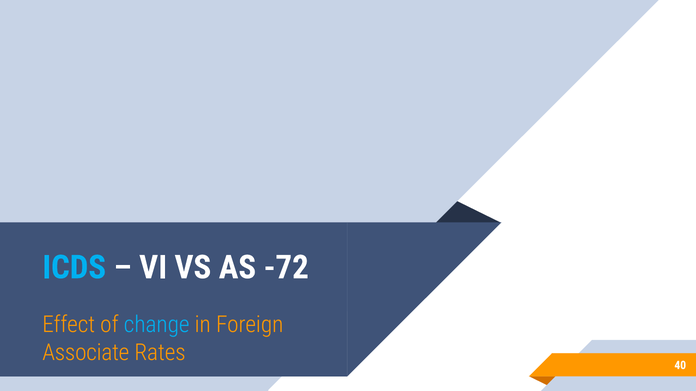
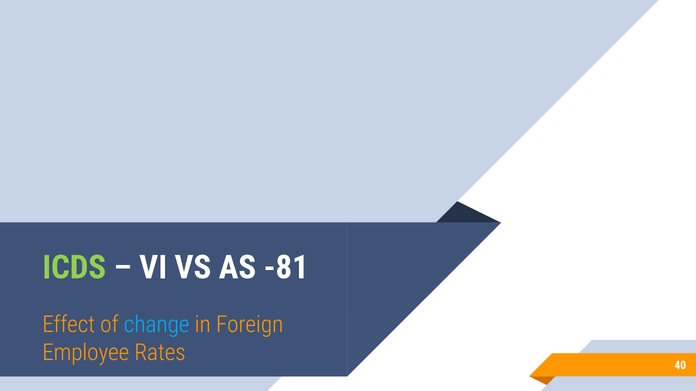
ICDS colour: light blue -> light green
-72: -72 -> -81
Associate: Associate -> Employee
